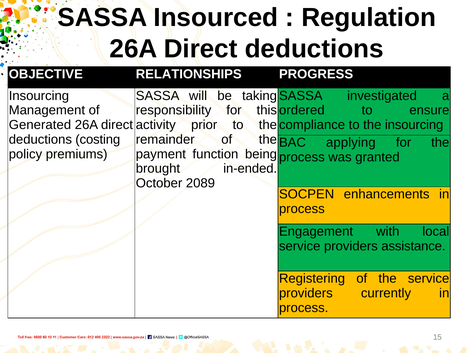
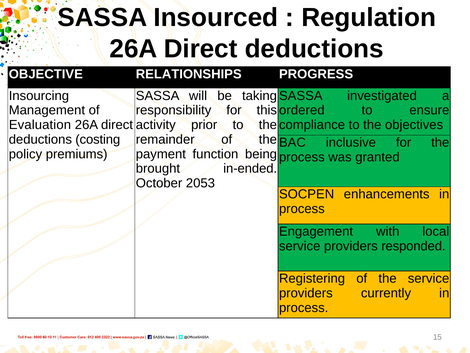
Generated: Generated -> Evaluation
the insourcing: insourcing -> objectives
applying: applying -> inclusive
2089: 2089 -> 2053
assistance: assistance -> responded
